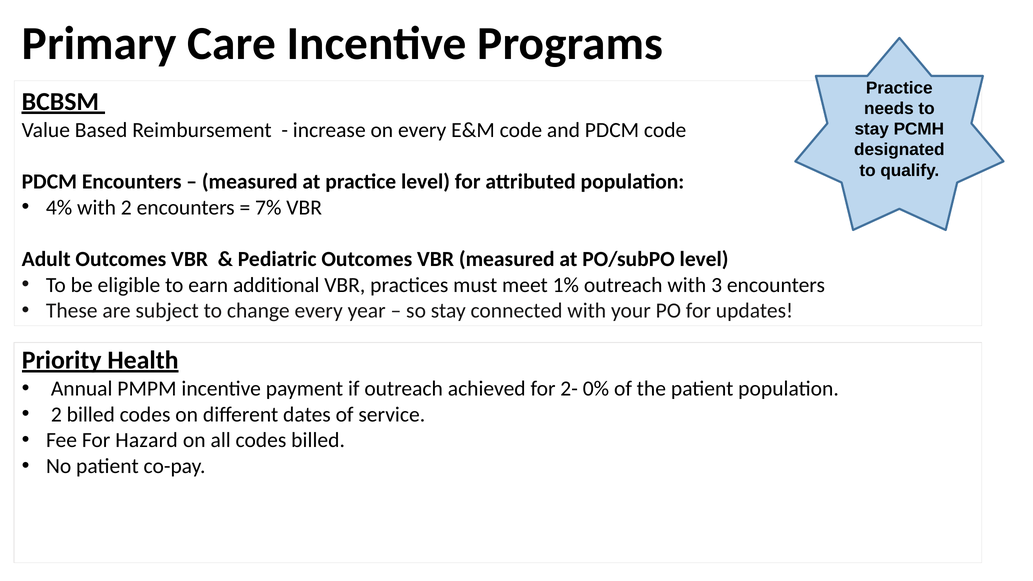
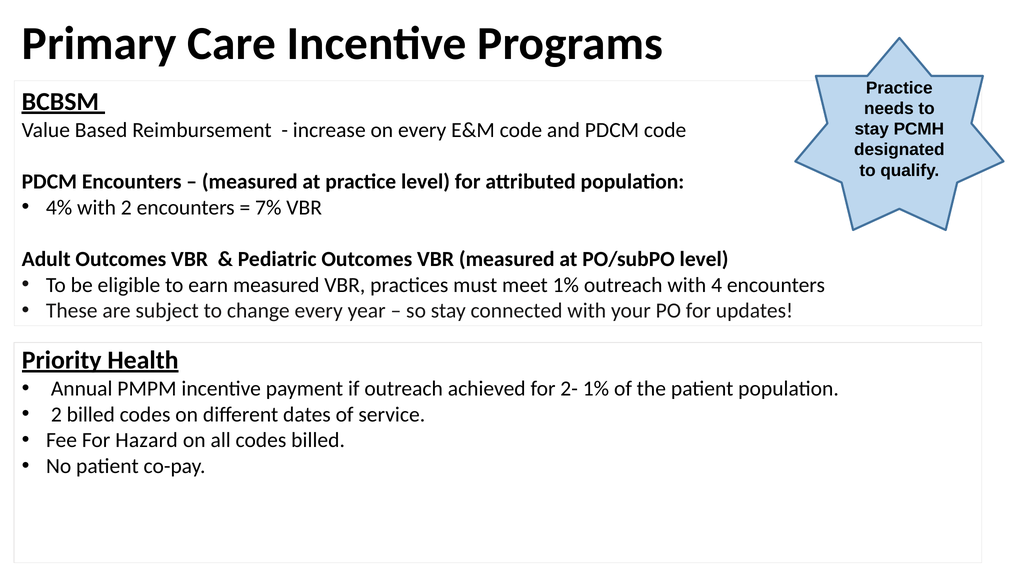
earn additional: additional -> measured
3: 3 -> 4
2- 0%: 0% -> 1%
